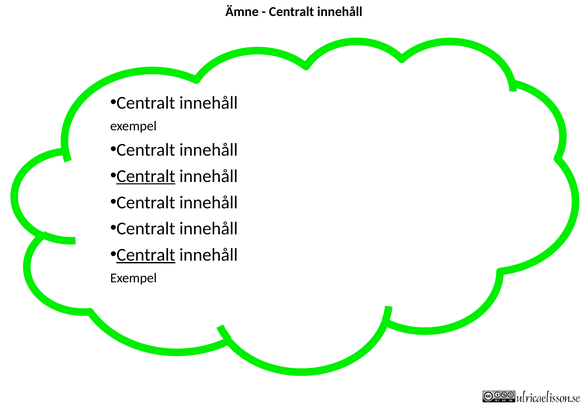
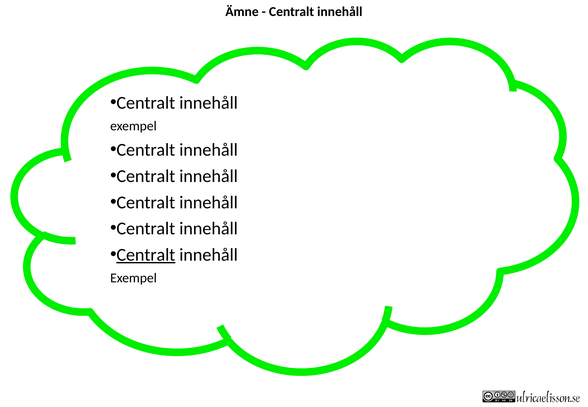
Centralt at (146, 176) underline: present -> none
